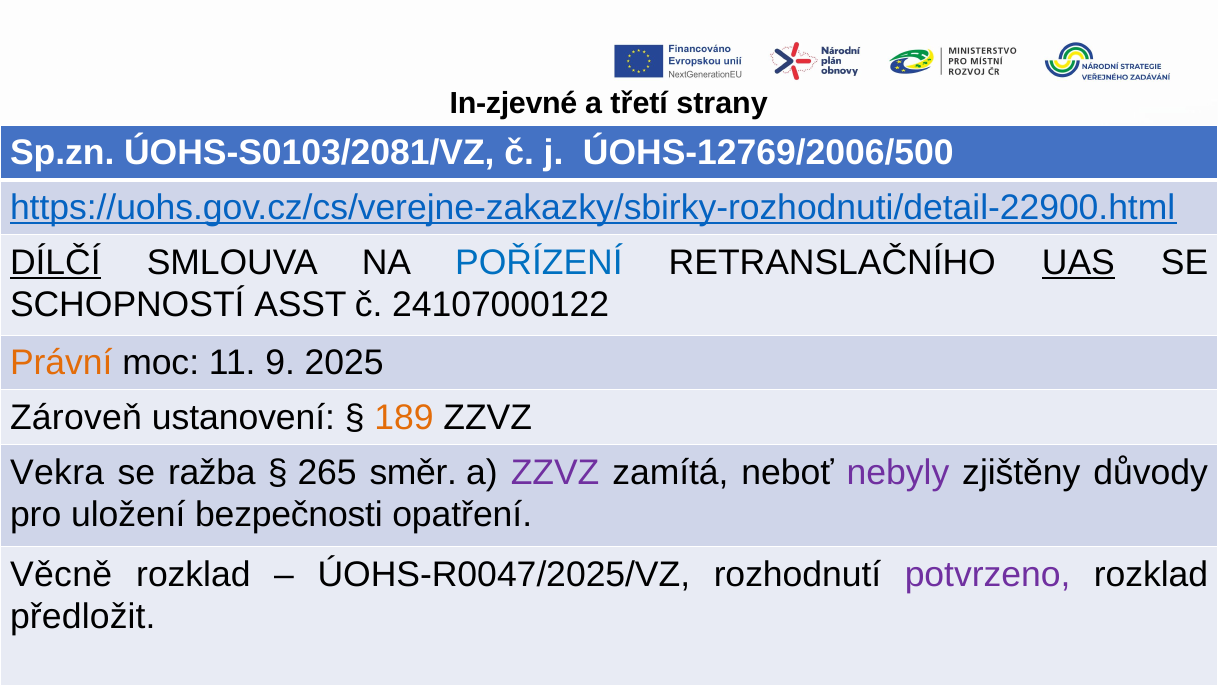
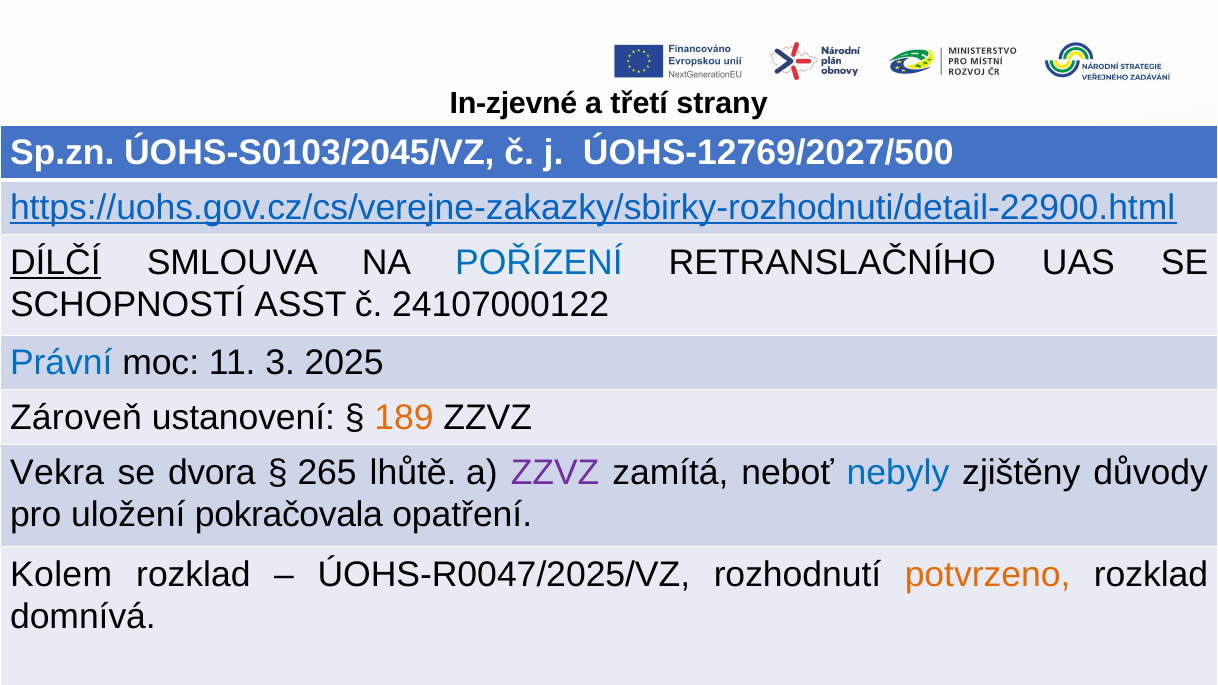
ÚOHS-S0103/2081/VZ: ÚOHS-S0103/2081/VZ -> ÚOHS-S0103/2045/VZ
ÚOHS-12769/2006/500: ÚOHS-12769/2006/500 -> ÚOHS-12769/2027/500
UAS underline: present -> none
Právní colour: orange -> blue
9: 9 -> 3
ražba: ražba -> dvora
směr: směr -> lhůtě
nebyly colour: purple -> blue
bezpečnosti: bezpečnosti -> pokračovala
Věcně: Věcně -> Kolem
potvrzeno colour: purple -> orange
předložit: předložit -> domnívá
